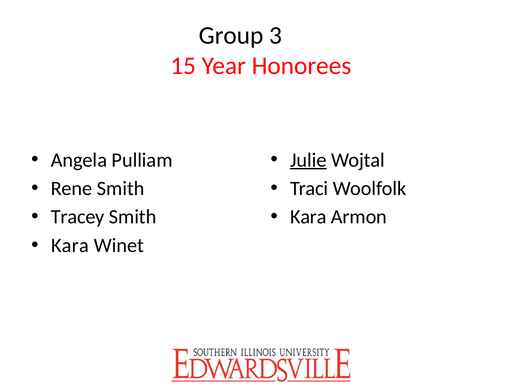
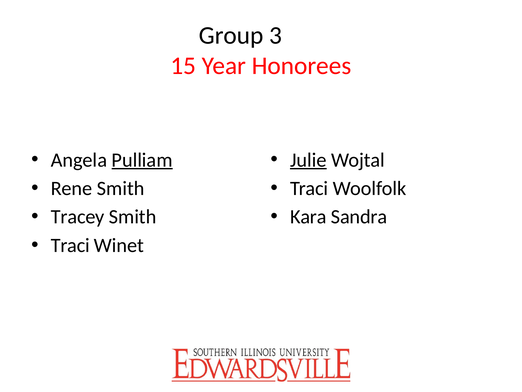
Pulliam underline: none -> present
Armon: Armon -> Sandra
Kara at (70, 245): Kara -> Traci
